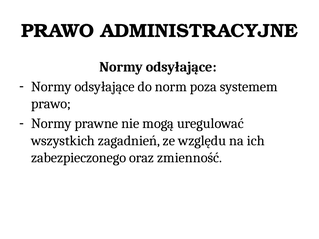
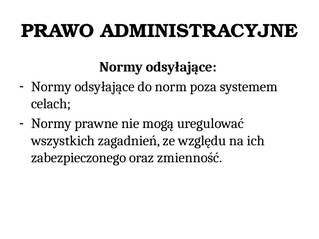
prawo at (51, 104): prawo -> celach
